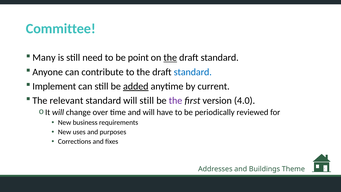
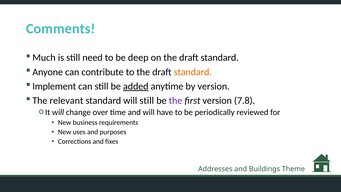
Committee: Committee -> Comments
Many: Many -> Much
point: point -> deep
the at (170, 58) underline: present -> none
standard at (193, 72) colour: blue -> orange
by current: current -> version
4.0: 4.0 -> 7.8
